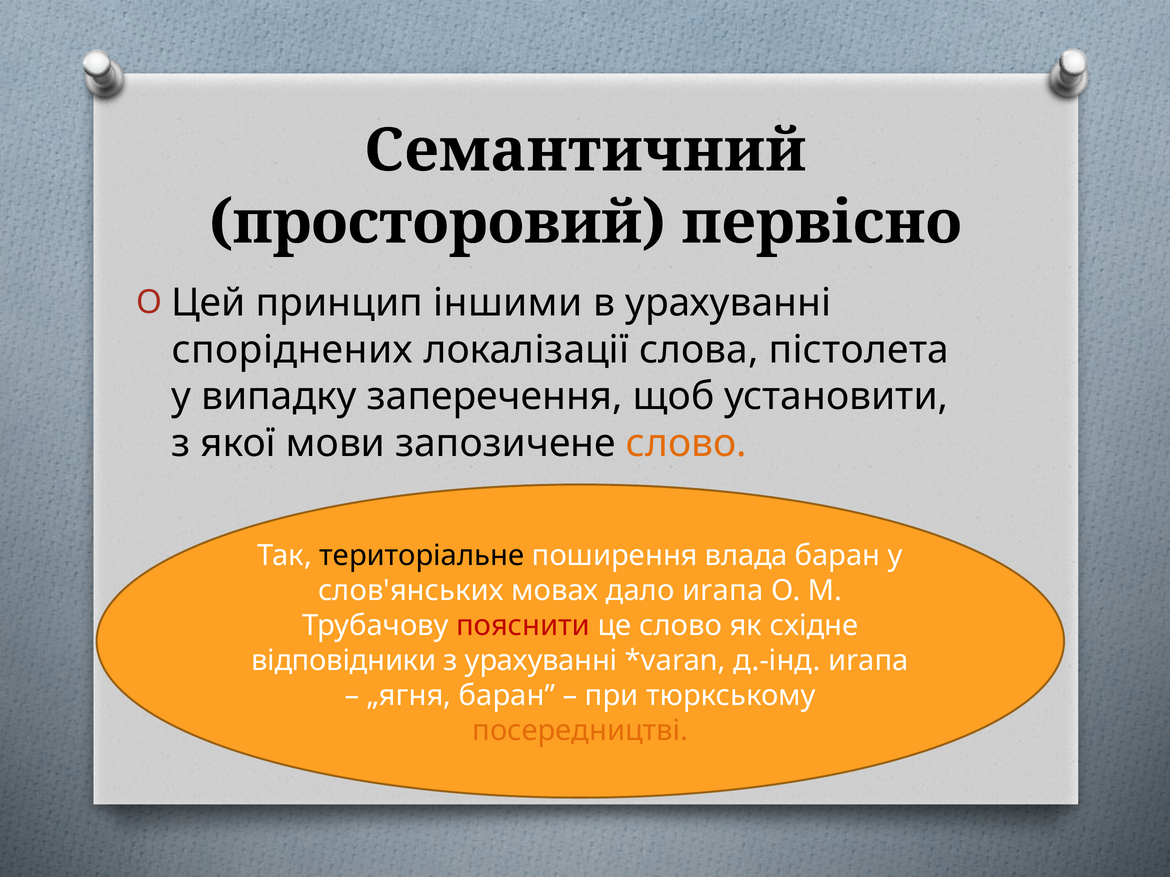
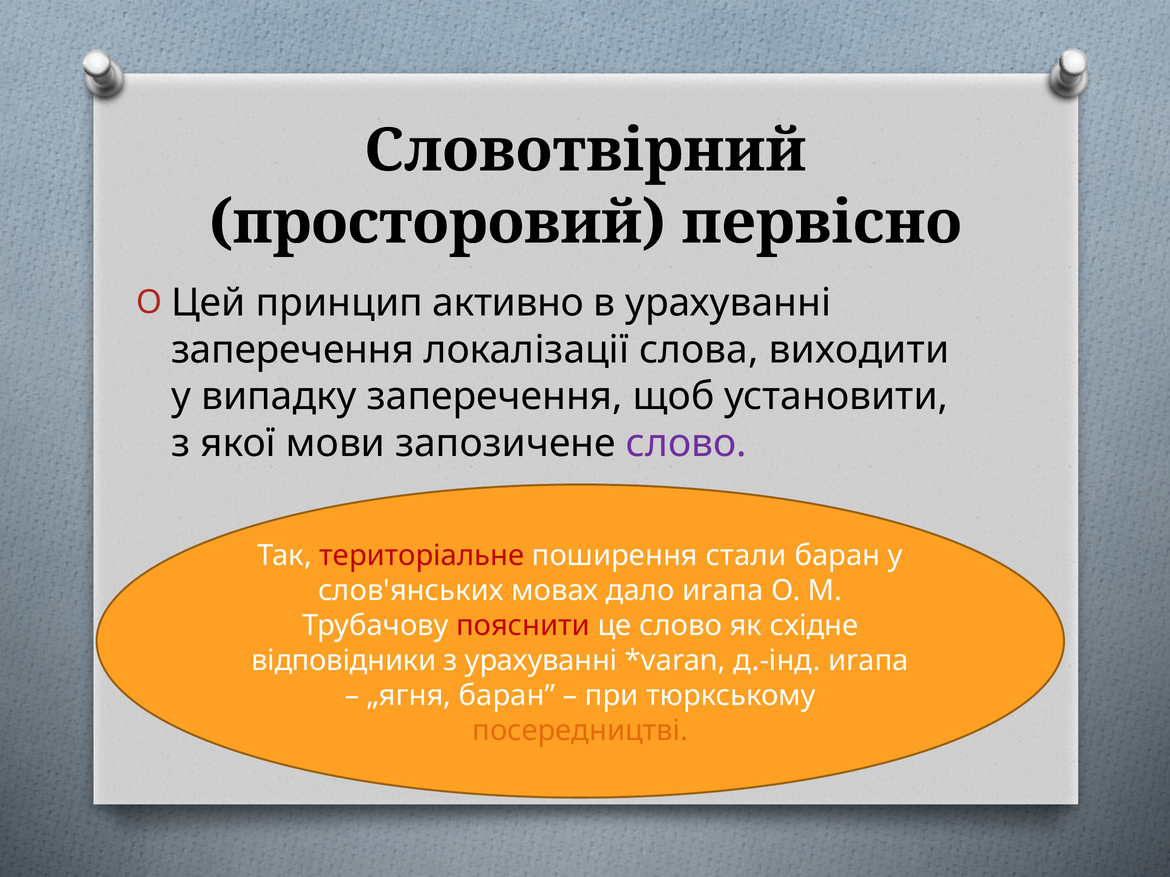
Семантичний: Семантичний -> Словотвірний
іншими: іншими -> активно
споріднених at (292, 350): споріднених -> заперечення
пістолета: пістолета -> виходити
слово at (686, 444) colour: orange -> purple
територіальне colour: black -> red
влада: влада -> стали
